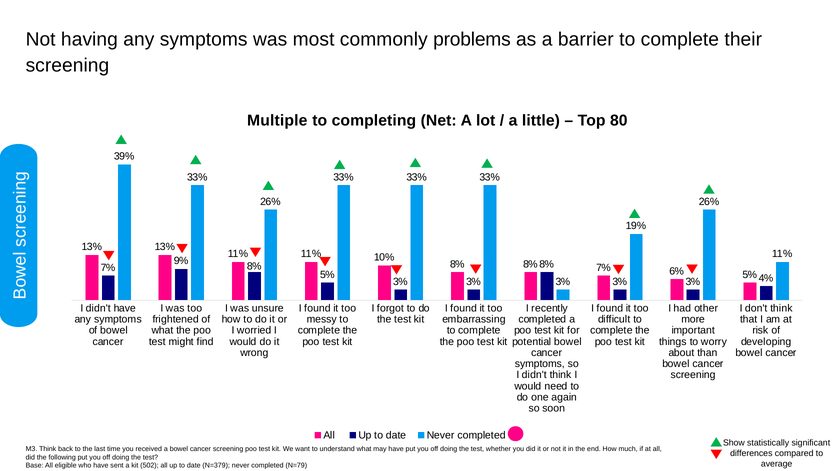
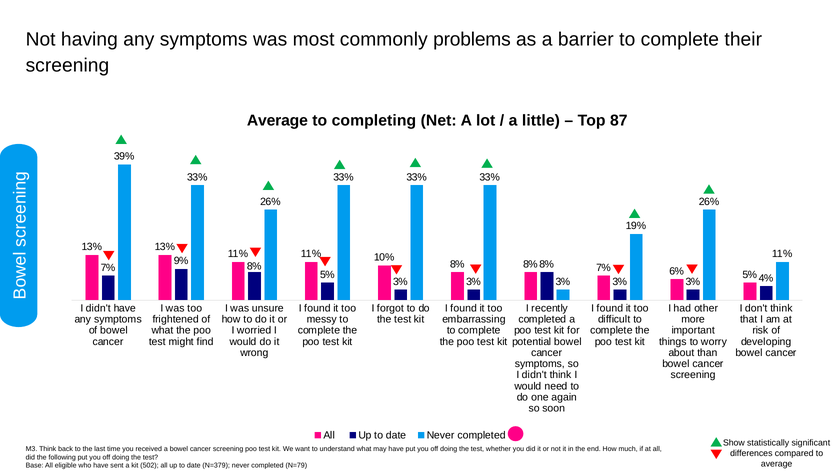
Multiple at (277, 120): Multiple -> Average
80: 80 -> 87
